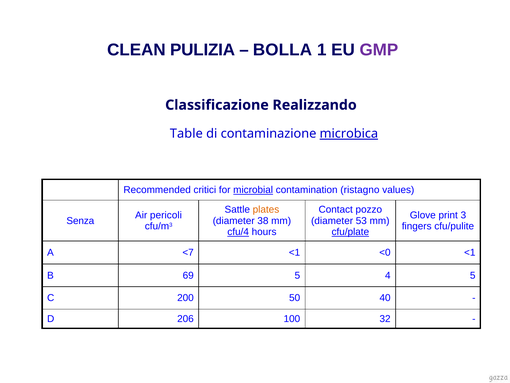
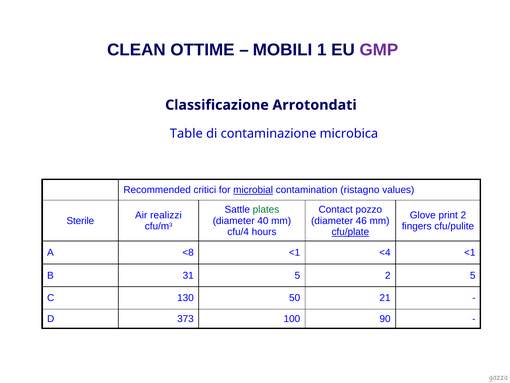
PULIZIA: PULIZIA -> OTTIME
BOLLA: BOLLA -> MOBILI
Realizzando: Realizzando -> Arrotondati
microbica underline: present -> none
plates colour: orange -> green
pericoli: pericoli -> realizzi
print 3: 3 -> 2
Senza: Senza -> Sterile
38: 38 -> 40
53: 53 -> 46
cfu/4 underline: present -> none
<7: <7 -> <8
<0: <0 -> <4
69: 69 -> 31
5 4: 4 -> 2
200: 200 -> 130
40: 40 -> 21
206: 206 -> 373
32: 32 -> 90
